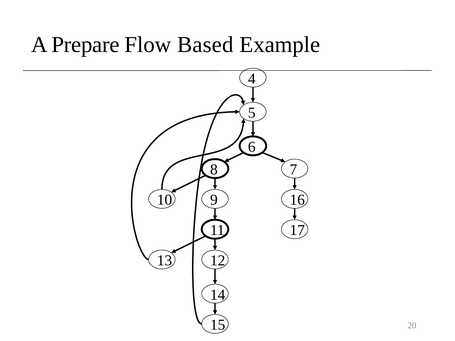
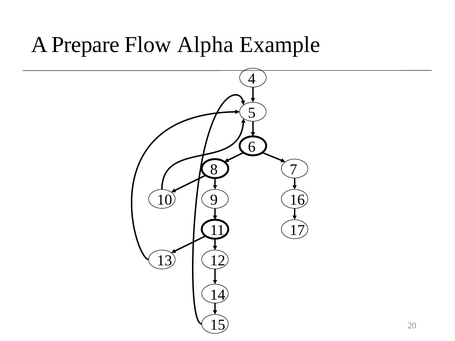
Based: Based -> Alpha
